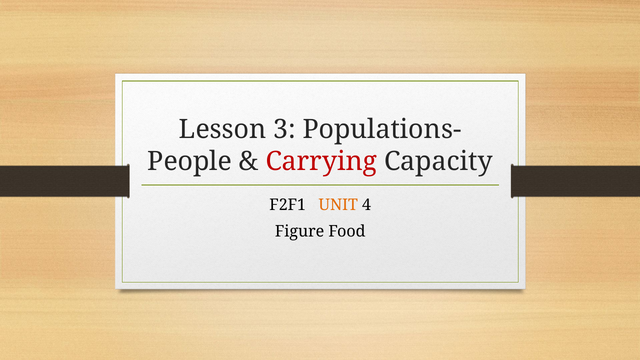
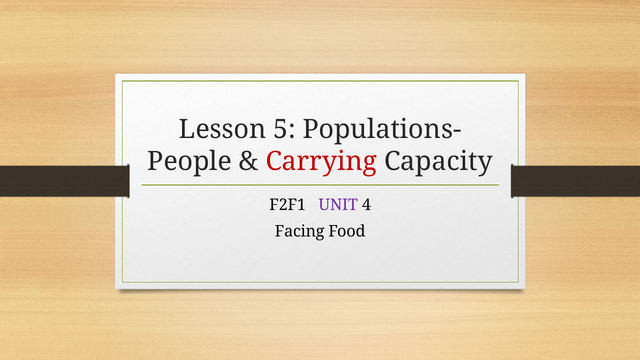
3: 3 -> 5
UNIT colour: orange -> purple
Figure: Figure -> Facing
